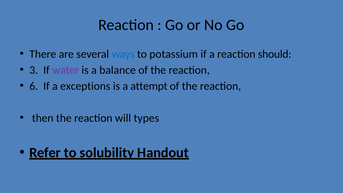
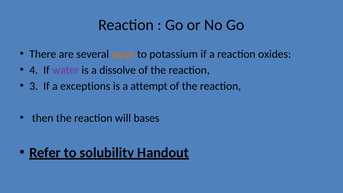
ways colour: blue -> orange
should: should -> oxides
3: 3 -> 4
balance: balance -> dissolve
6: 6 -> 3
types: types -> bases
